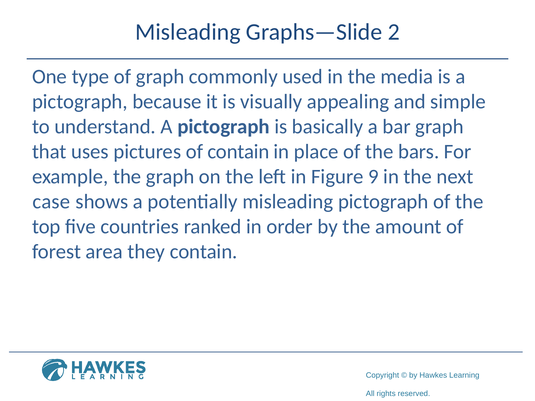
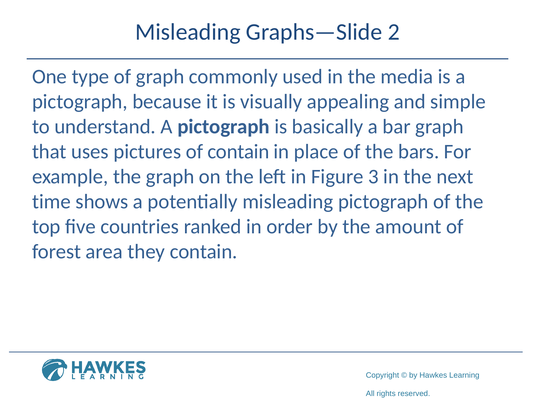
9: 9 -> 3
case: case -> time
